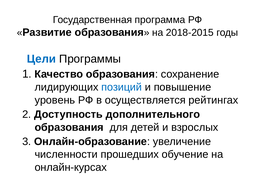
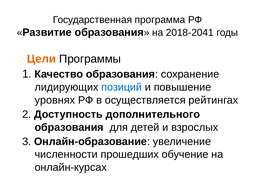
2018-2015: 2018-2015 -> 2018-2041
Цели colour: blue -> orange
уровень: уровень -> уровнях
